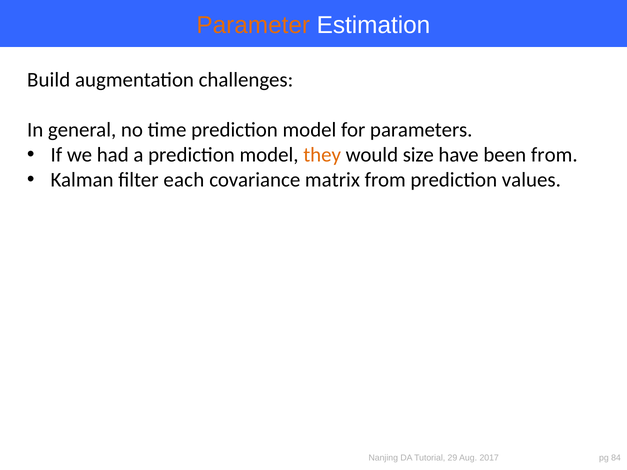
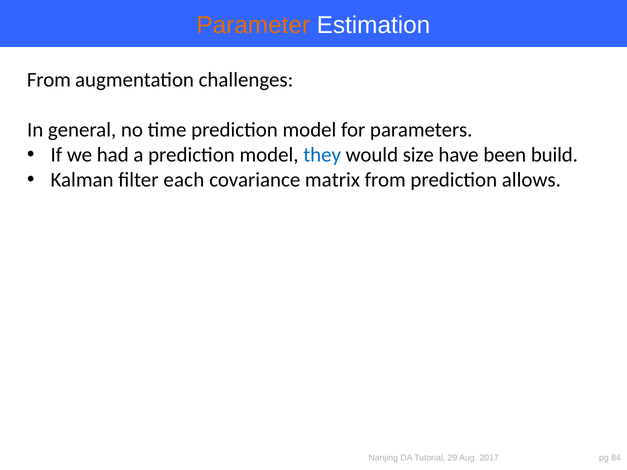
Build at (49, 80): Build -> From
they colour: orange -> blue
been from: from -> build
values: values -> allows
